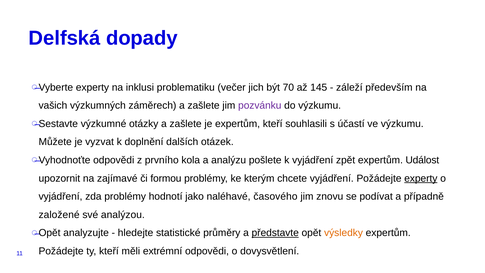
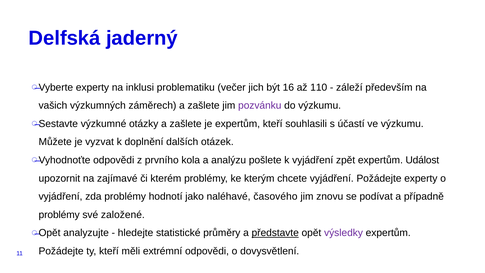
dopady: dopady -> jaderný
70: 70 -> 16
145: 145 -> 110
formou: formou -> kterém
experty at (421, 178) underline: present -> none
založené at (59, 215): založené -> problémy
analýzou: analýzou -> založené
výsledky colour: orange -> purple
